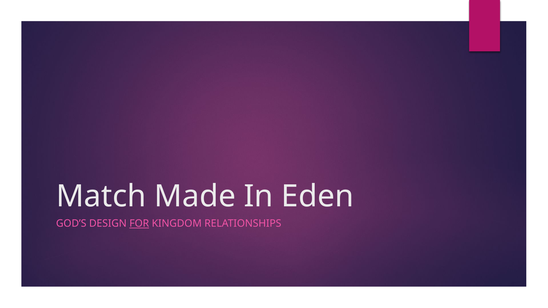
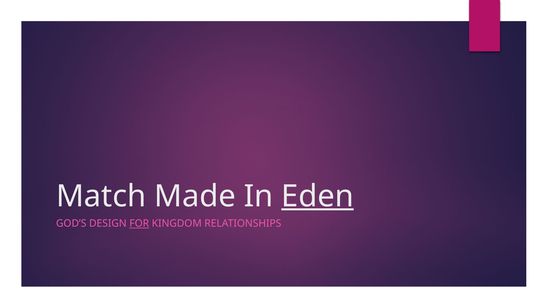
Eden underline: none -> present
